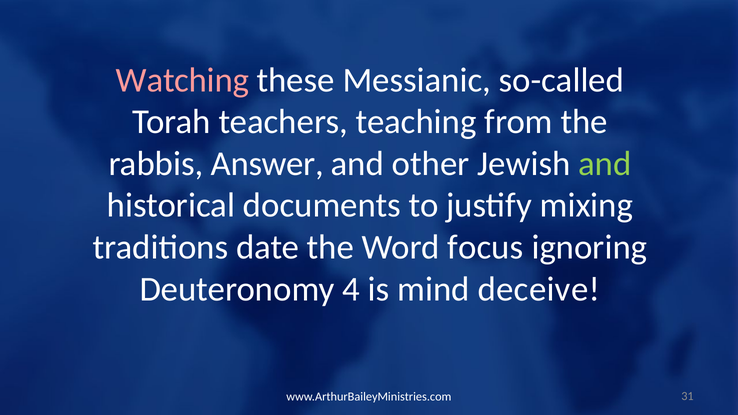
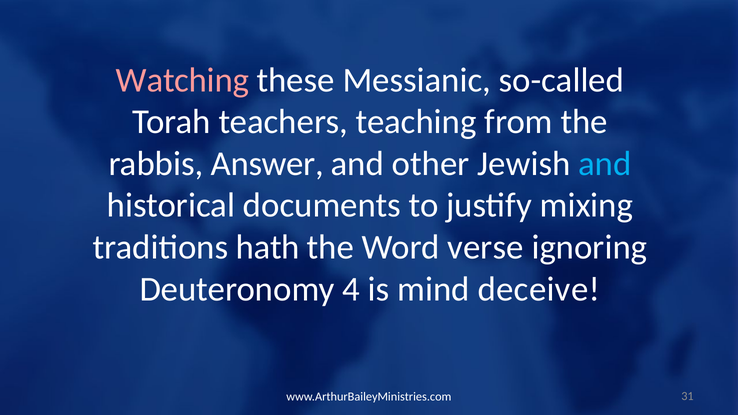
and at (605, 164) colour: light green -> light blue
date: date -> hath
focus: focus -> verse
